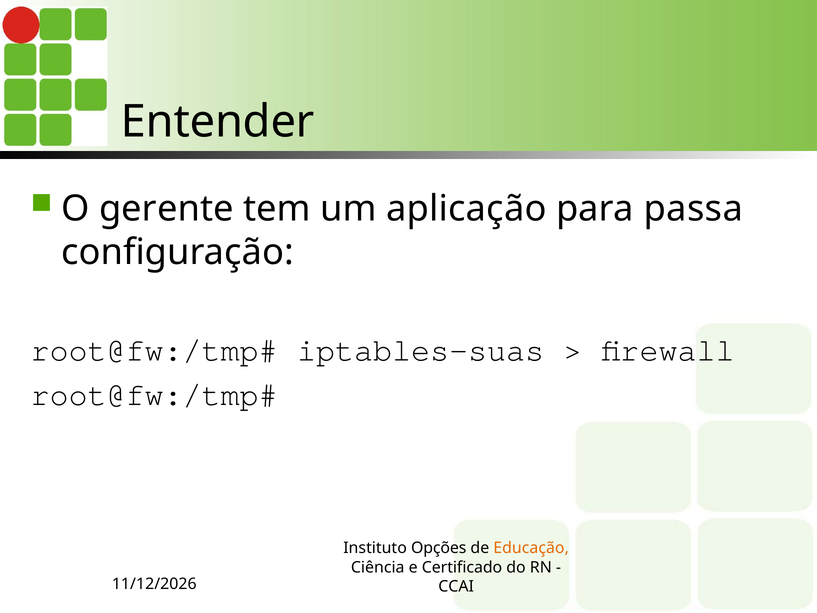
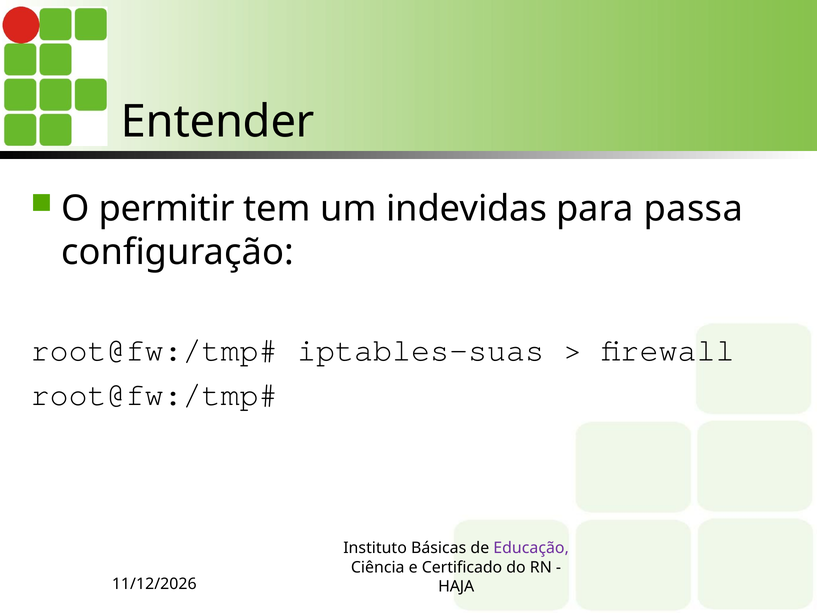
gerente: gerente -> permitir
aplicação: aplicação -> indevidas
Opções: Opções -> Básicas
Educação colour: orange -> purple
CCAI: CCAI -> HAJA
